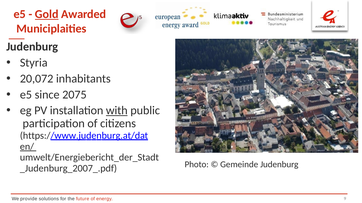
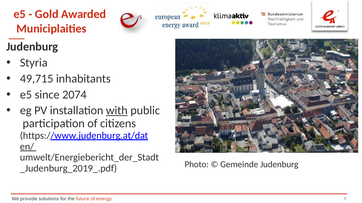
Gold underline: present -> none
20,072: 20,072 -> 49,715
2075: 2075 -> 2074
_Judenburg_2007_.pdf: _Judenburg_2007_.pdf -> _Judenburg_2019_.pdf
